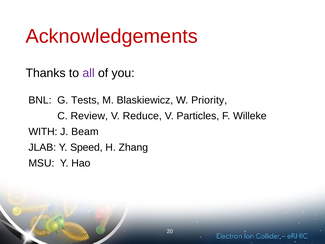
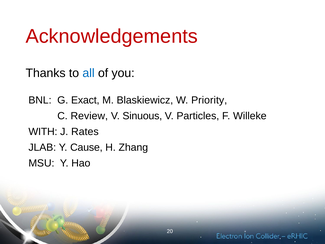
all colour: purple -> blue
Tests: Tests -> Exact
Reduce: Reduce -> Sinuous
Beam: Beam -> Rates
Speed: Speed -> Cause
